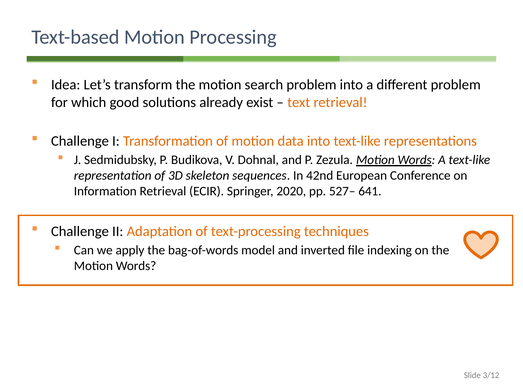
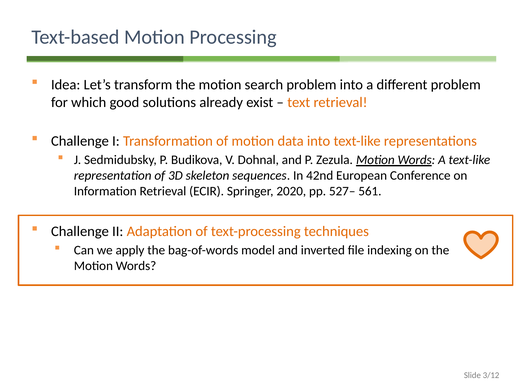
641: 641 -> 561
